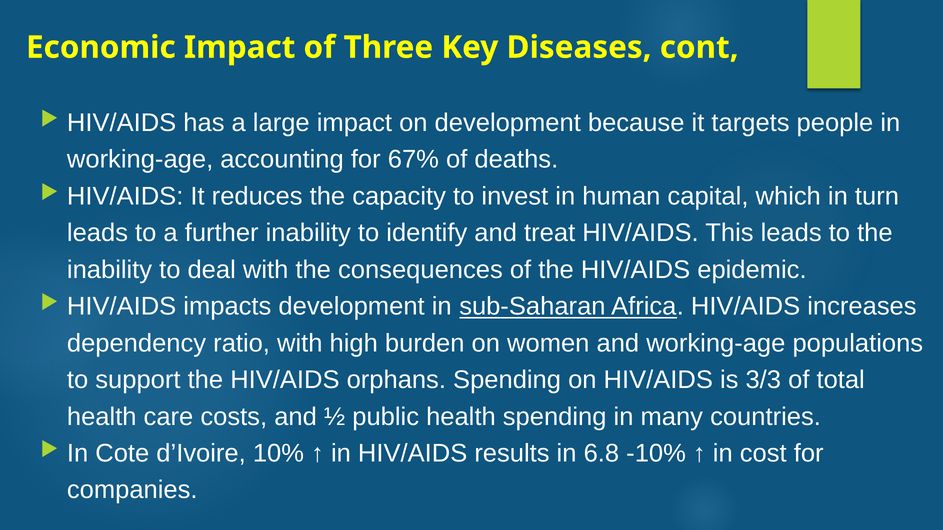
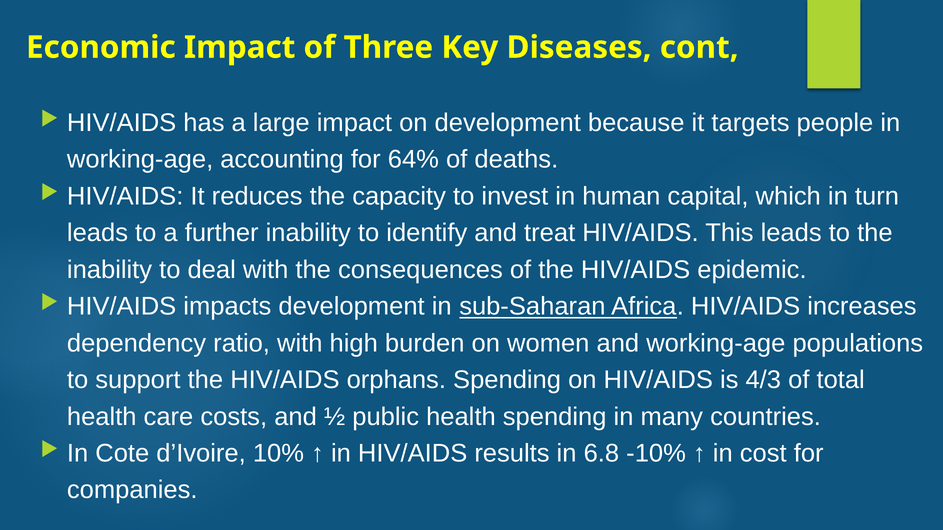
67%: 67% -> 64%
3/3: 3/3 -> 4/3
